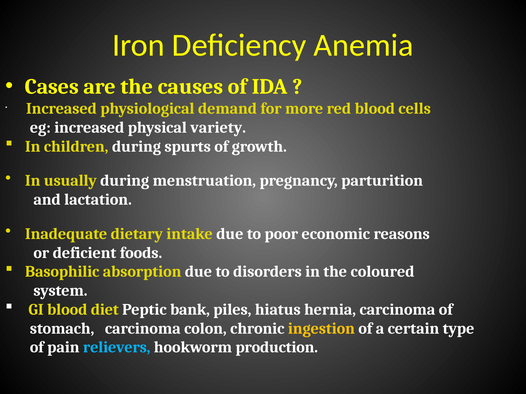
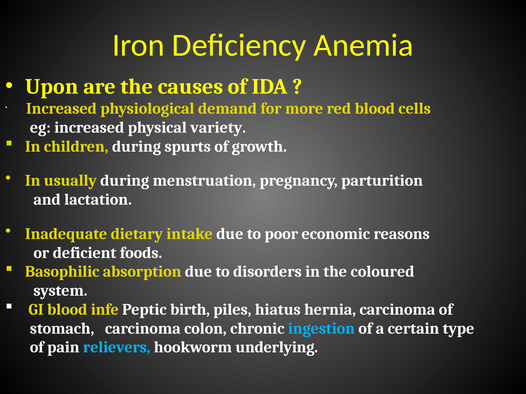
Cases: Cases -> Upon
diet: diet -> infe
bank: bank -> birth
ingestion colour: yellow -> light blue
production: production -> underlying
